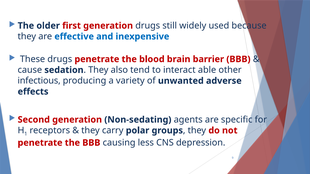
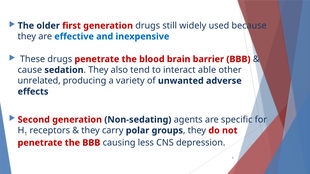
infectious: infectious -> unrelated
